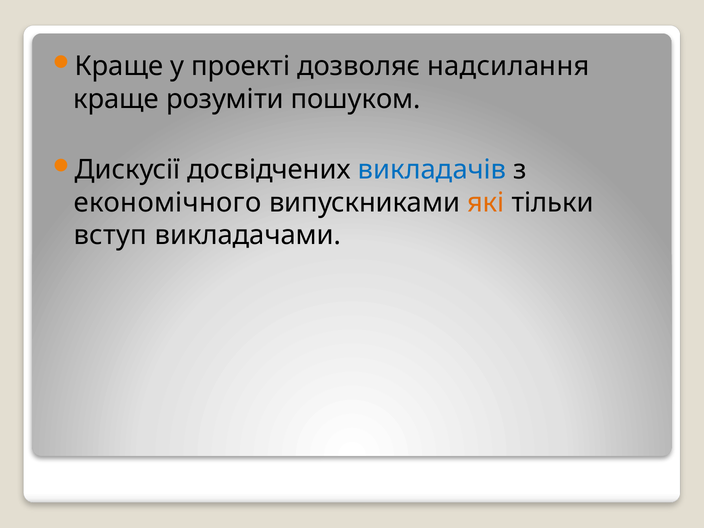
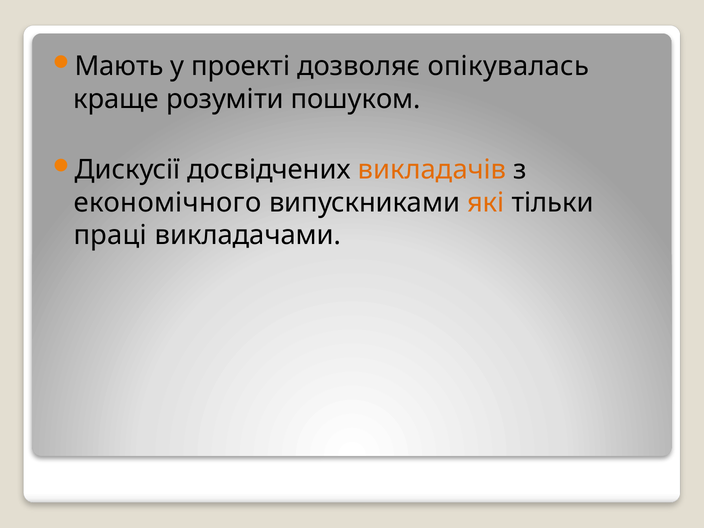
Краще at (119, 66): Краще -> Мають
надсилання: надсилання -> опікувалась
викладачів colour: blue -> orange
вступ: вступ -> праці
